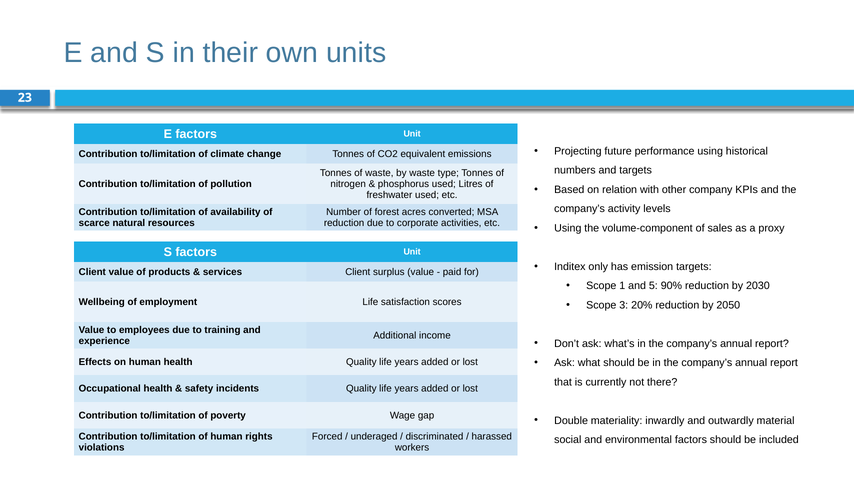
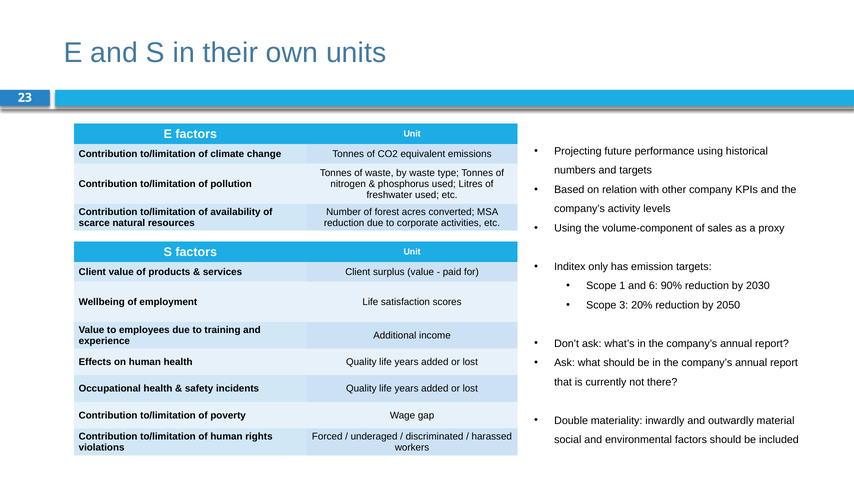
5: 5 -> 6
